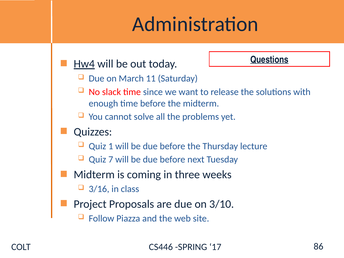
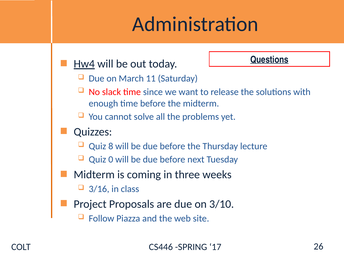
1: 1 -> 8
7: 7 -> 0
86: 86 -> 26
